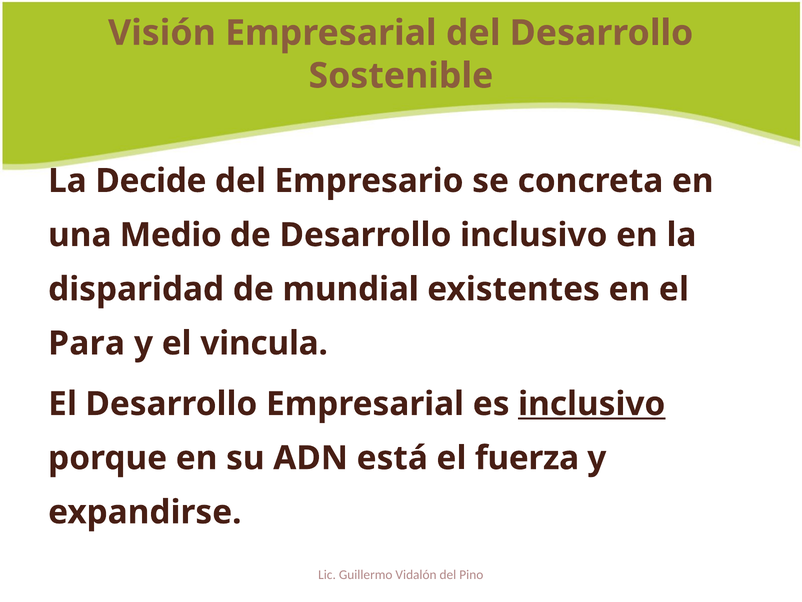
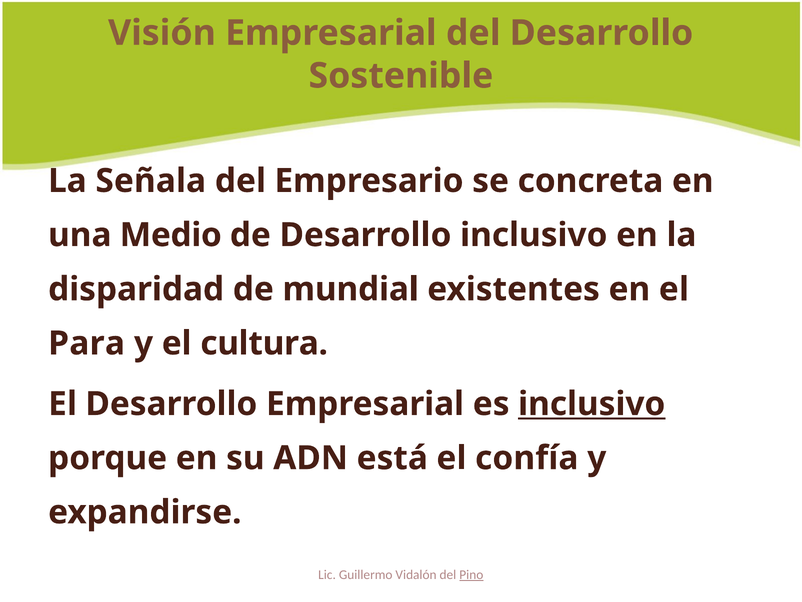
Decide: Decide -> Señala
vincula: vincula -> cultura
fuerza: fuerza -> confía
Pino underline: none -> present
